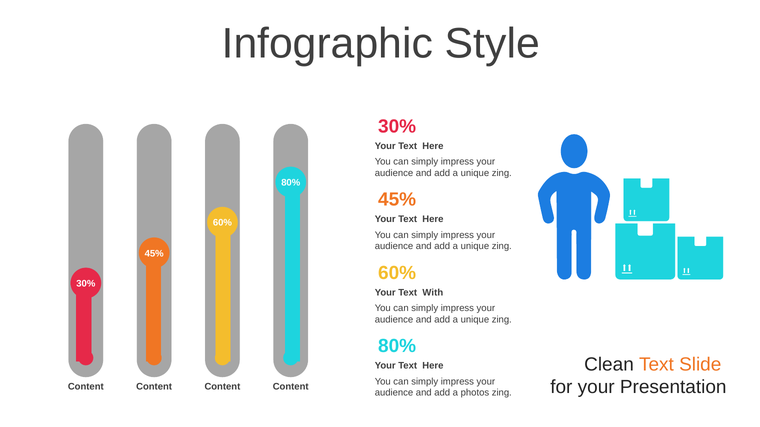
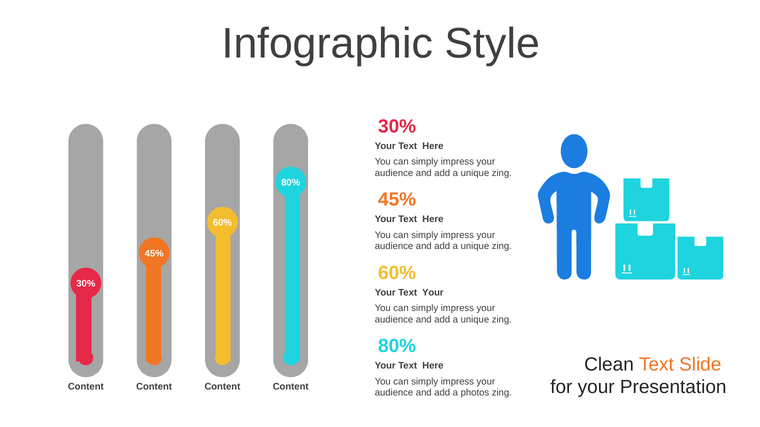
Text With: With -> Your
